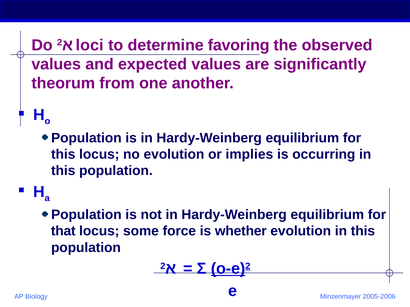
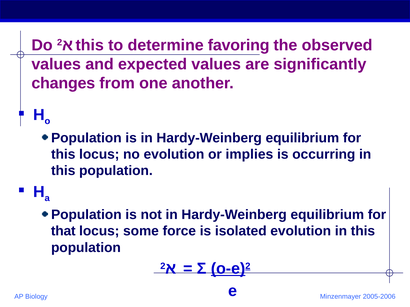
loci at (90, 45): loci -> this
theorum: theorum -> changes
whether: whether -> isolated
